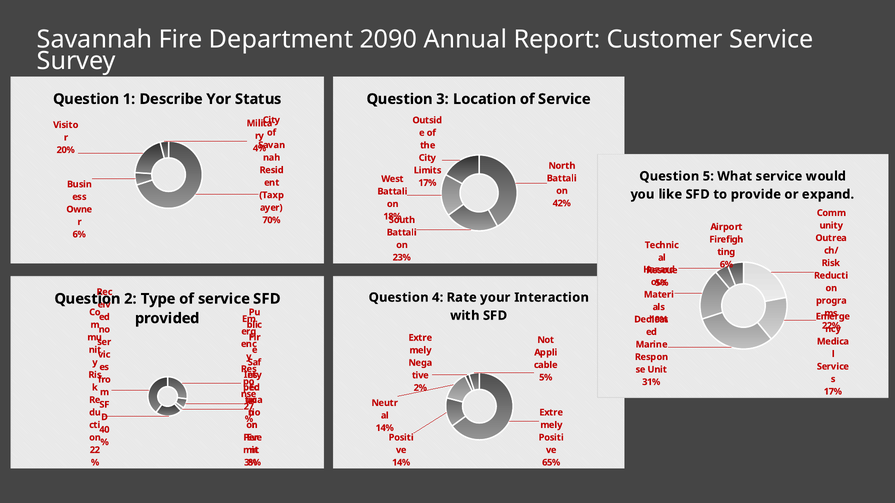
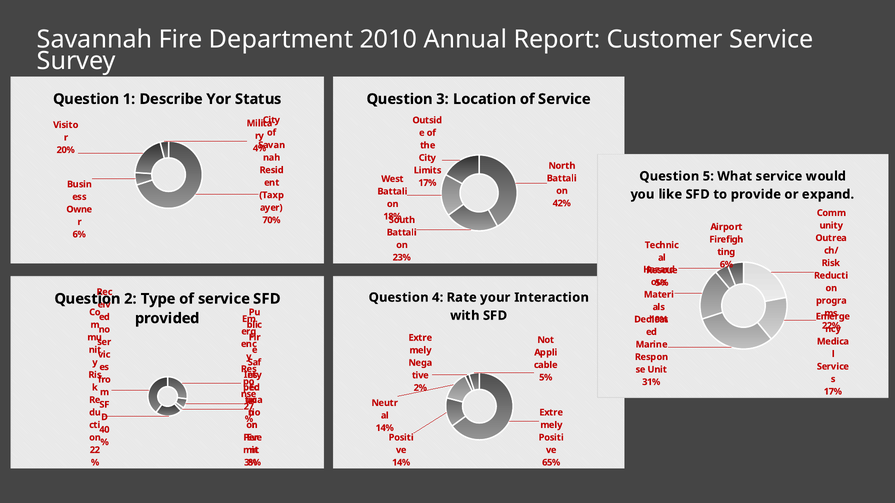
2090: 2090 -> 2010
